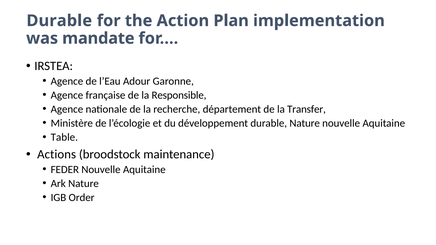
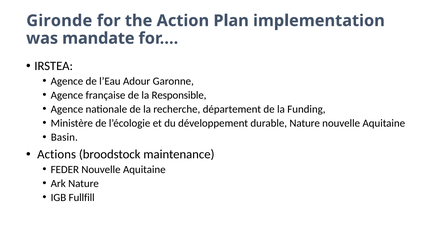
Durable at (59, 21): Durable -> Gironde
Transfer: Transfer -> Funding
Table: Table -> Basin
Order: Order -> Fullfill
